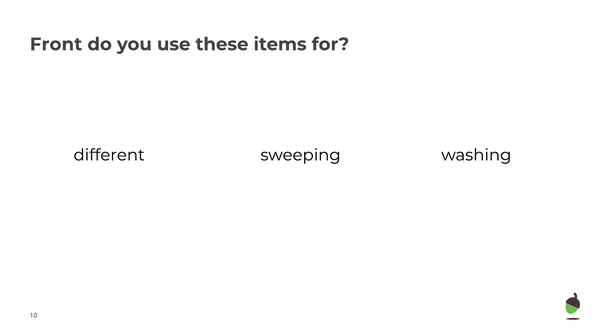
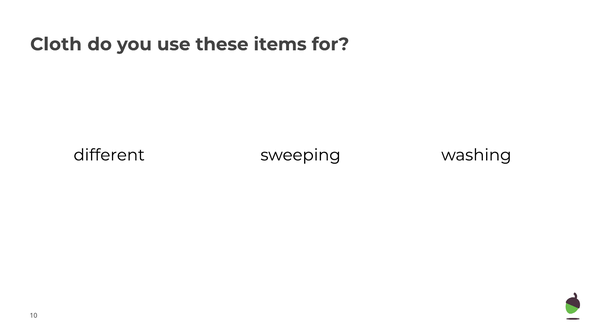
Front: Front -> Cloth
